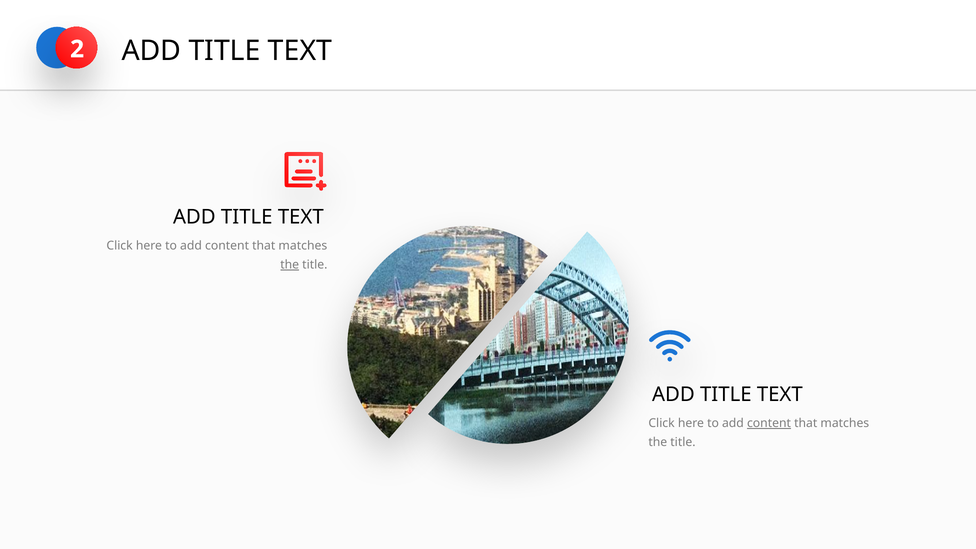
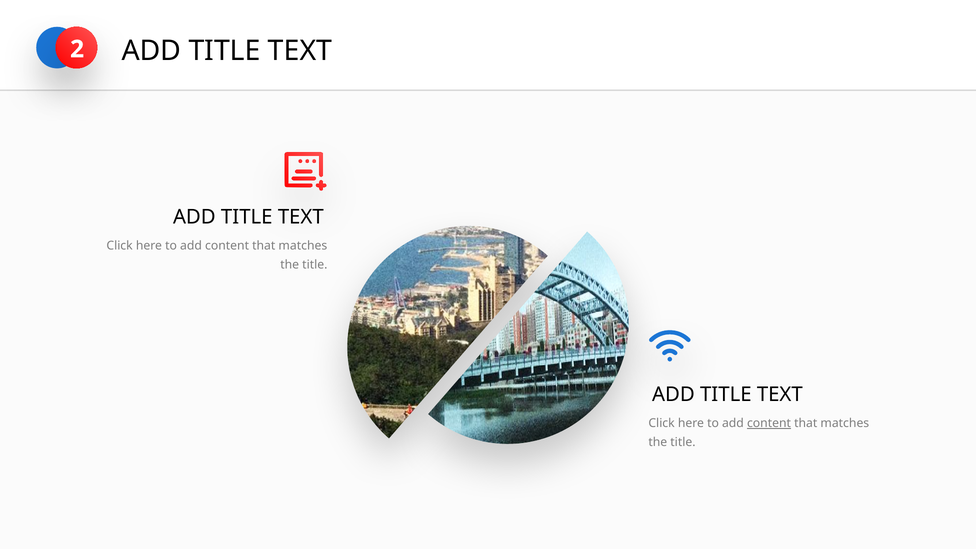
the at (290, 265) underline: present -> none
